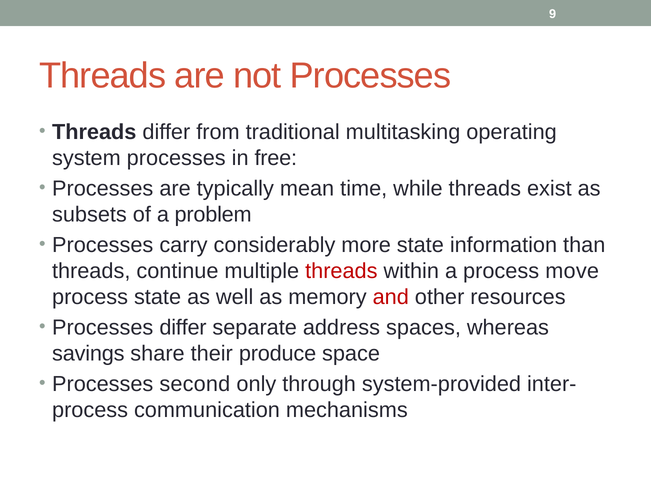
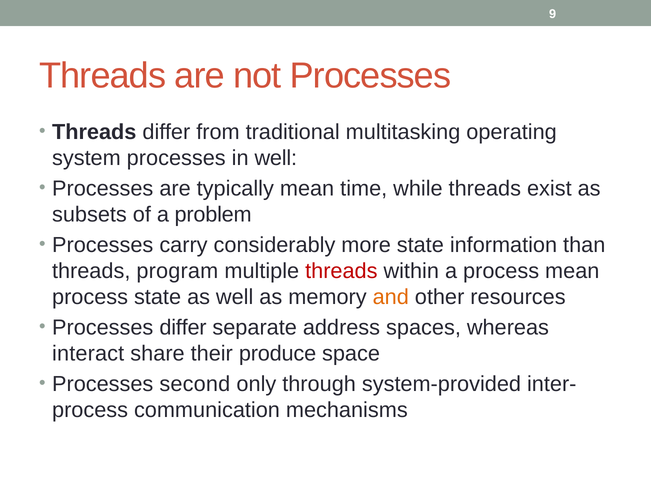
in free: free -> well
continue: continue -> program
process move: move -> mean
and colour: red -> orange
savings: savings -> interact
